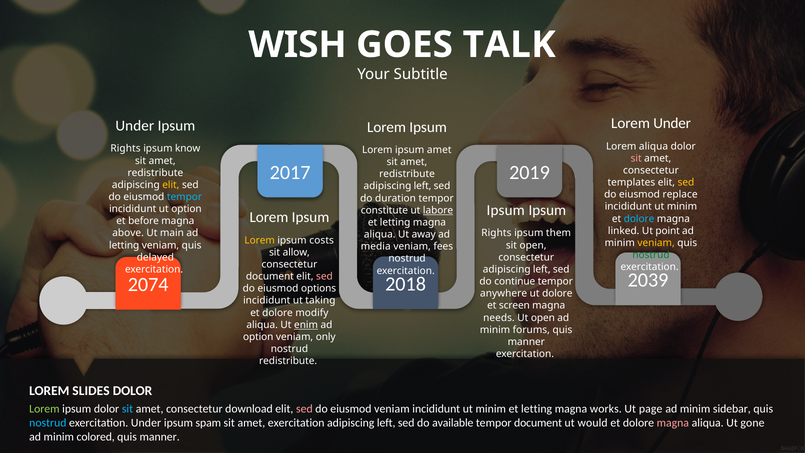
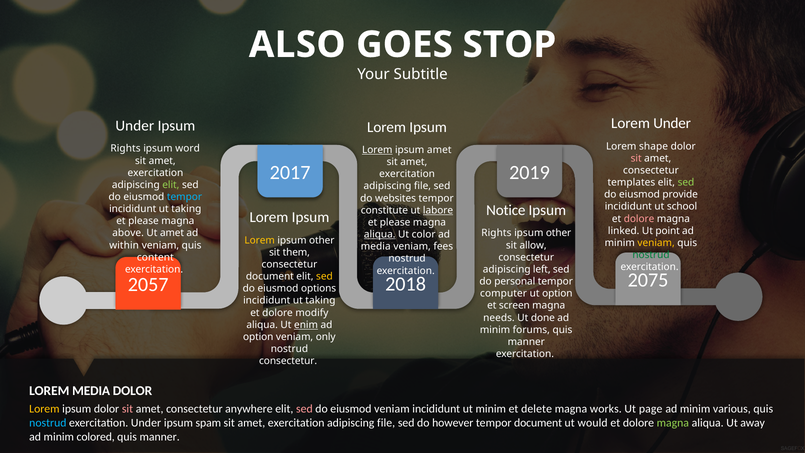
WISH: WISH -> ALSO
TALK: TALK -> STOP
Lorem aliqua: aliqua -> shape
know: know -> word
Lorem at (377, 150) underline: none -> present
redistribute at (155, 173): redistribute -> exercitation
redistribute at (407, 174): redistribute -> exercitation
sed at (686, 182) colour: yellow -> light green
elit at (171, 185) colour: yellow -> light green
left at (423, 186): left -> file
replace: replace -> provide
duration: duration -> websites
minim at (682, 207): minim -> school
Ipsum at (506, 210): Ipsum -> Notice
option at (186, 209): option -> taking
dolore at (639, 219) colour: light blue -> pink
before at (144, 221): before -> please
letting at (395, 222): letting -> please
Ut main: main -> amet
them at (558, 233): them -> other
aliqua at (380, 234) underline: none -> present
away: away -> color
costs at (322, 240): costs -> other
letting at (124, 245): letting -> within
sit open: open -> allow
allow: allow -> them
delayed: delayed -> content
sed at (324, 276) colour: pink -> yellow
2039: 2039 -> 2075
2074: 2074 -> 2057
continue: continue -> personal
anywhere: anywhere -> computer
ut dolore: dolore -> option
Ut open: open -> done
redistribute at (288, 361): redistribute -> consectetur
LOREM SLIDES: SLIDES -> MEDIA
Lorem at (44, 409) colour: light green -> yellow
sit at (128, 409) colour: light blue -> pink
download: download -> anywhere
letting at (537, 409): letting -> delete
sidebar: sidebar -> various
left at (386, 423): left -> file
available: available -> however
magna at (673, 423) colour: pink -> light green
gone: gone -> away
